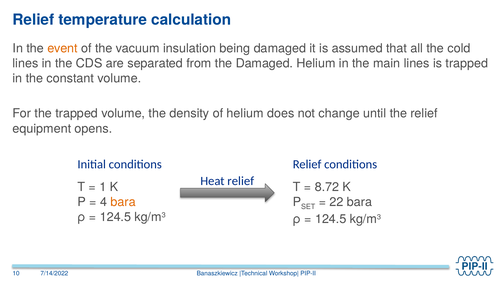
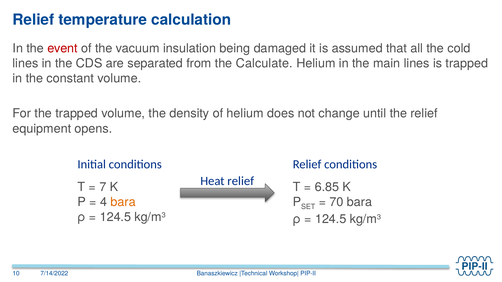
event colour: orange -> red
the Damaged: Damaged -> Calculate
1: 1 -> 7
8.72: 8.72 -> 6.85
22: 22 -> 70
